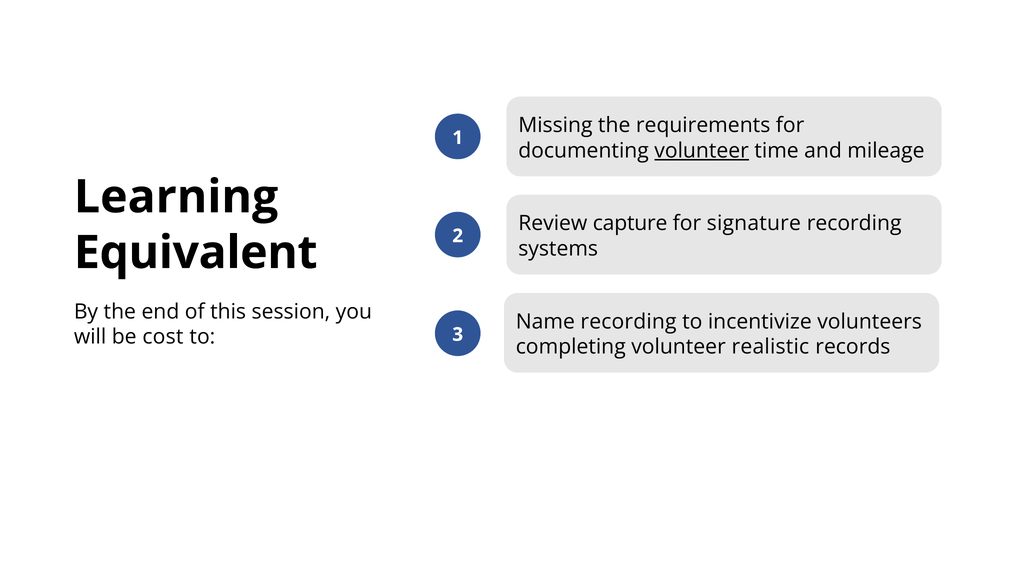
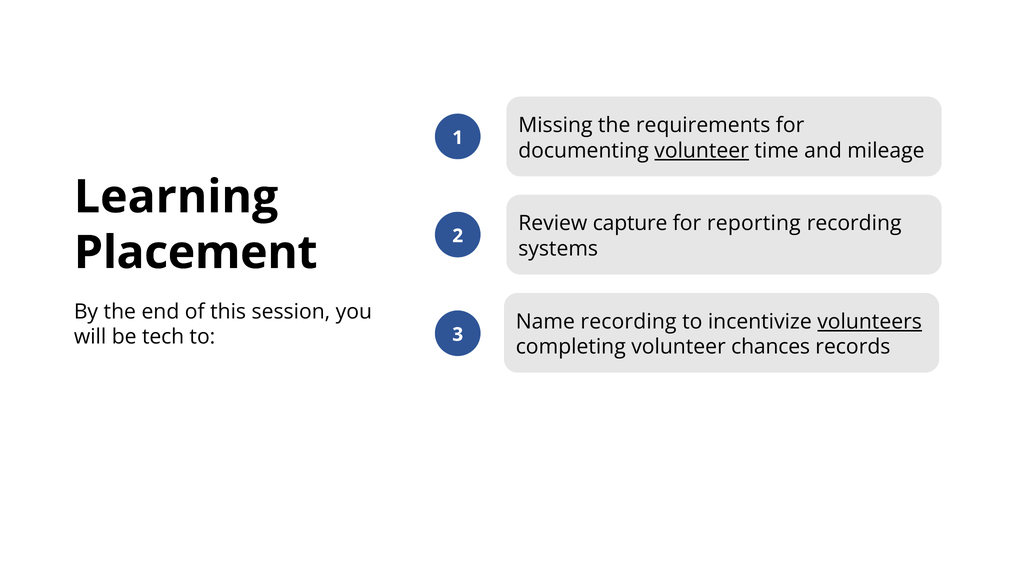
signature: signature -> reporting
Equivalent: Equivalent -> Placement
volunteers underline: none -> present
cost: cost -> tech
realistic: realistic -> chances
